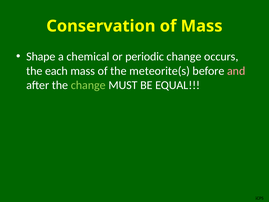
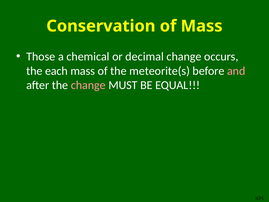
Shape: Shape -> Those
periodic: periodic -> decimal
change at (88, 85) colour: light green -> pink
